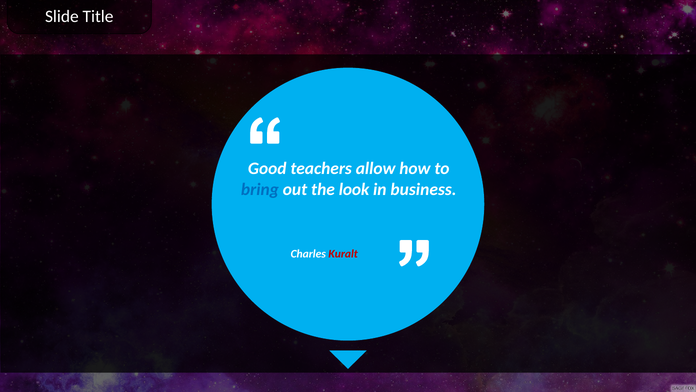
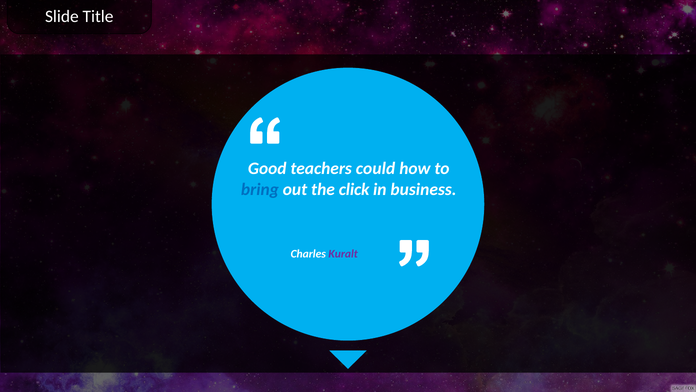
allow: allow -> could
look: look -> click
Kuralt colour: red -> purple
